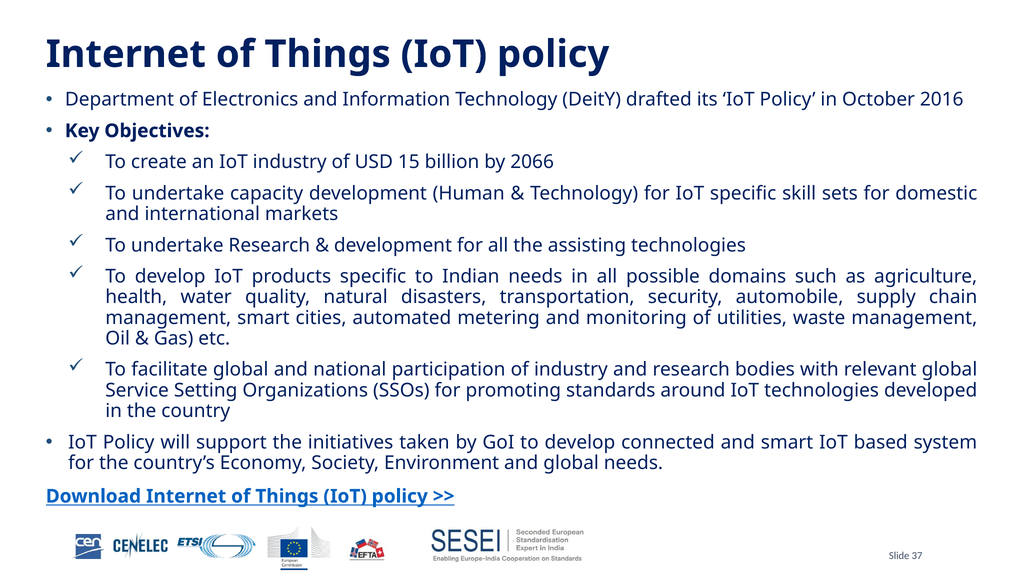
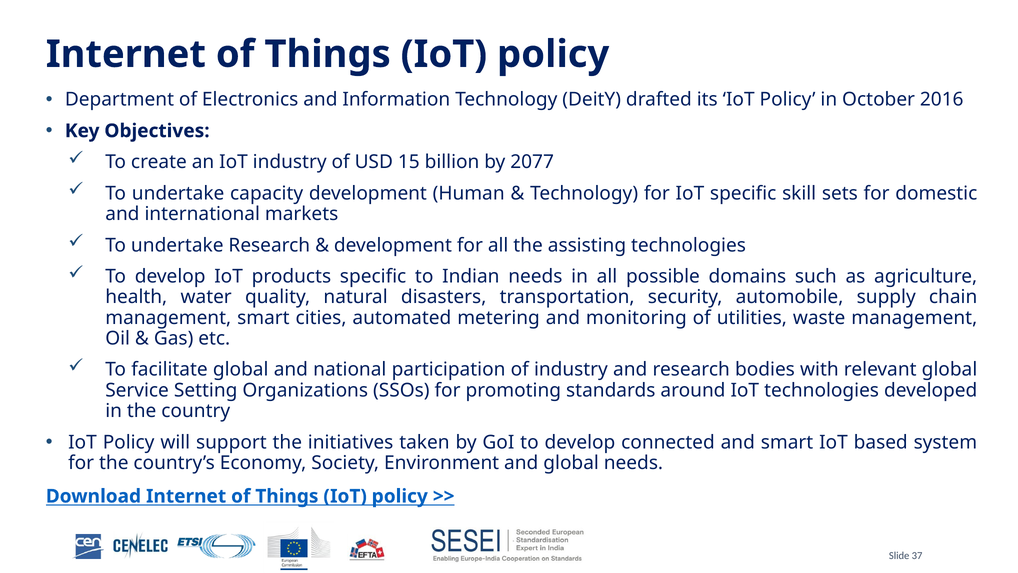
2066: 2066 -> 2077
